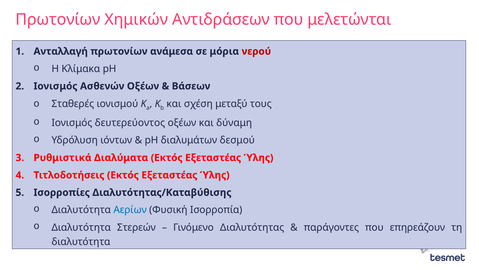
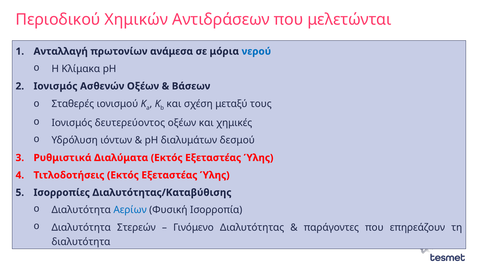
Πρωτονίων at (58, 20): Πρωτονίων -> Περιοδικού
νερού colour: red -> blue
δύναμη: δύναμη -> χημικές
